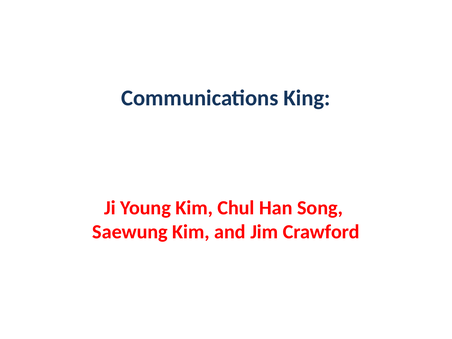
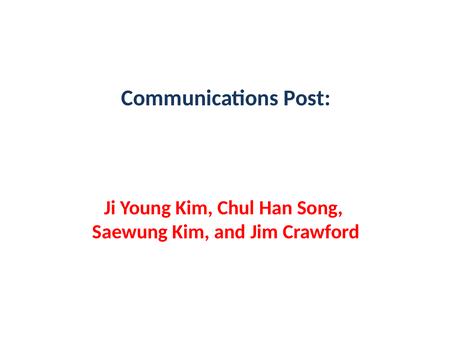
King: King -> Post
